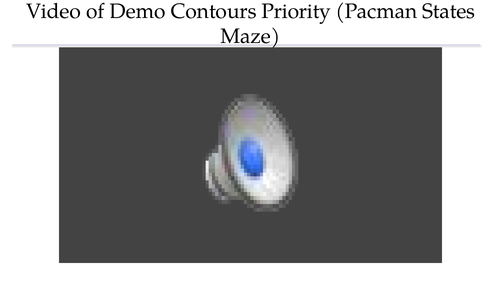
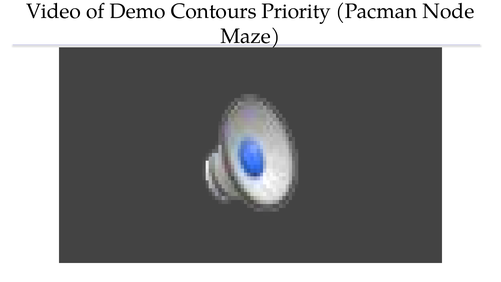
States: States -> Node
